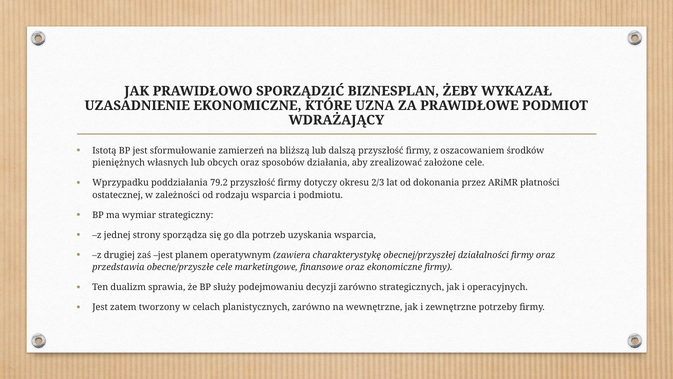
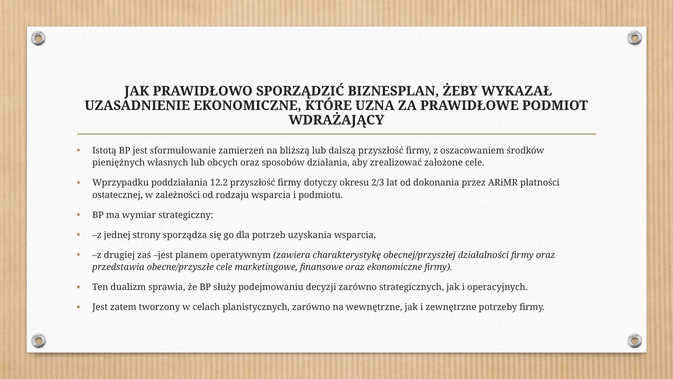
79.2: 79.2 -> 12.2
